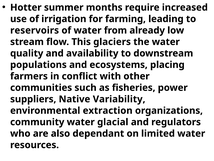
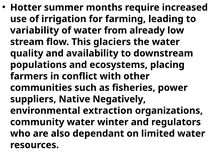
reservoirs: reservoirs -> variability
Variability: Variability -> Negatively
glacial: glacial -> winter
